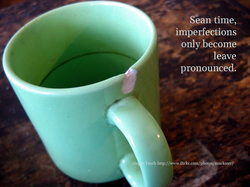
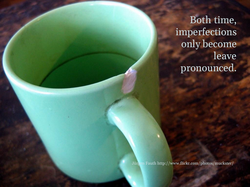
Sean: Sean -> Both
